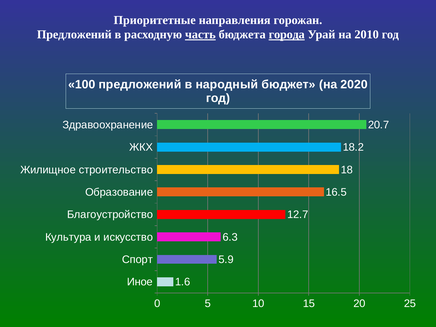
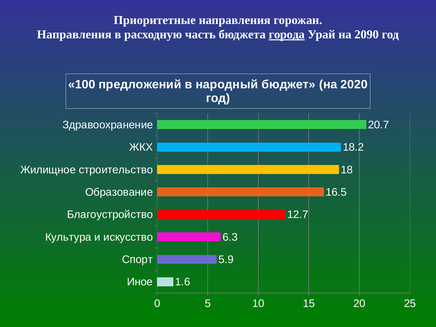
Предложений at (74, 35): Предложений -> Направления
часть underline: present -> none
2010: 2010 -> 2090
